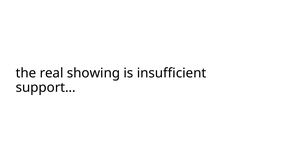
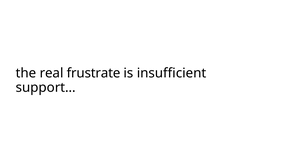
showing: showing -> frustrate
